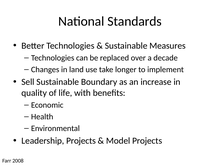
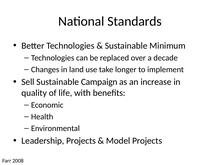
Measures: Measures -> Minimum
Boundary: Boundary -> Campaign
